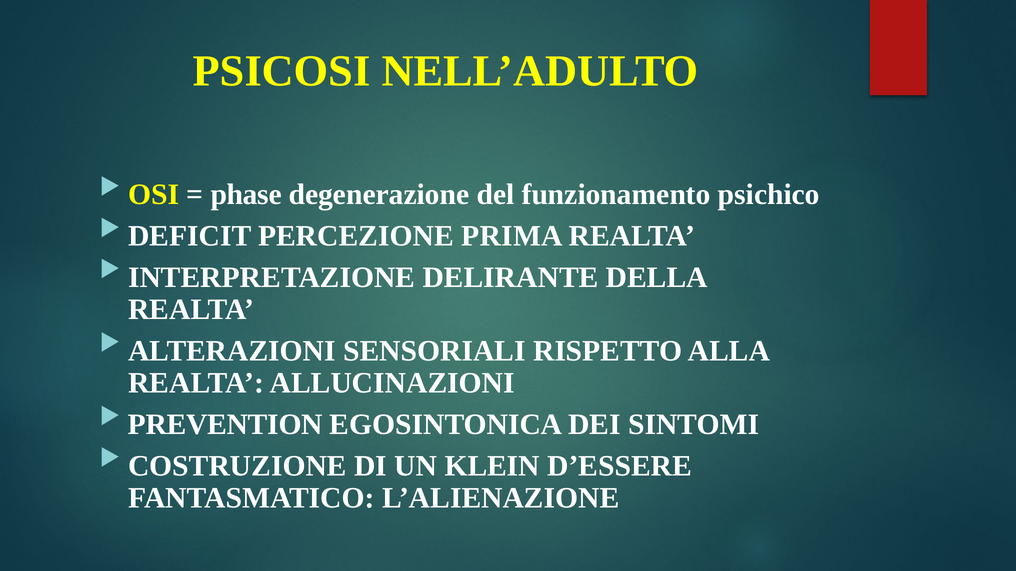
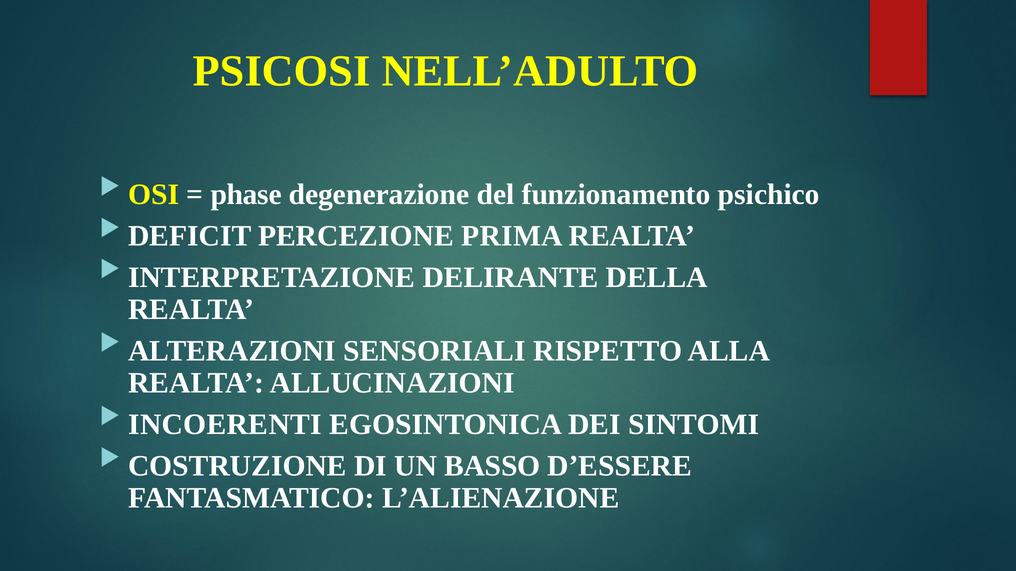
PREVENTION: PREVENTION -> INCOERENTI
KLEIN: KLEIN -> BASSO
